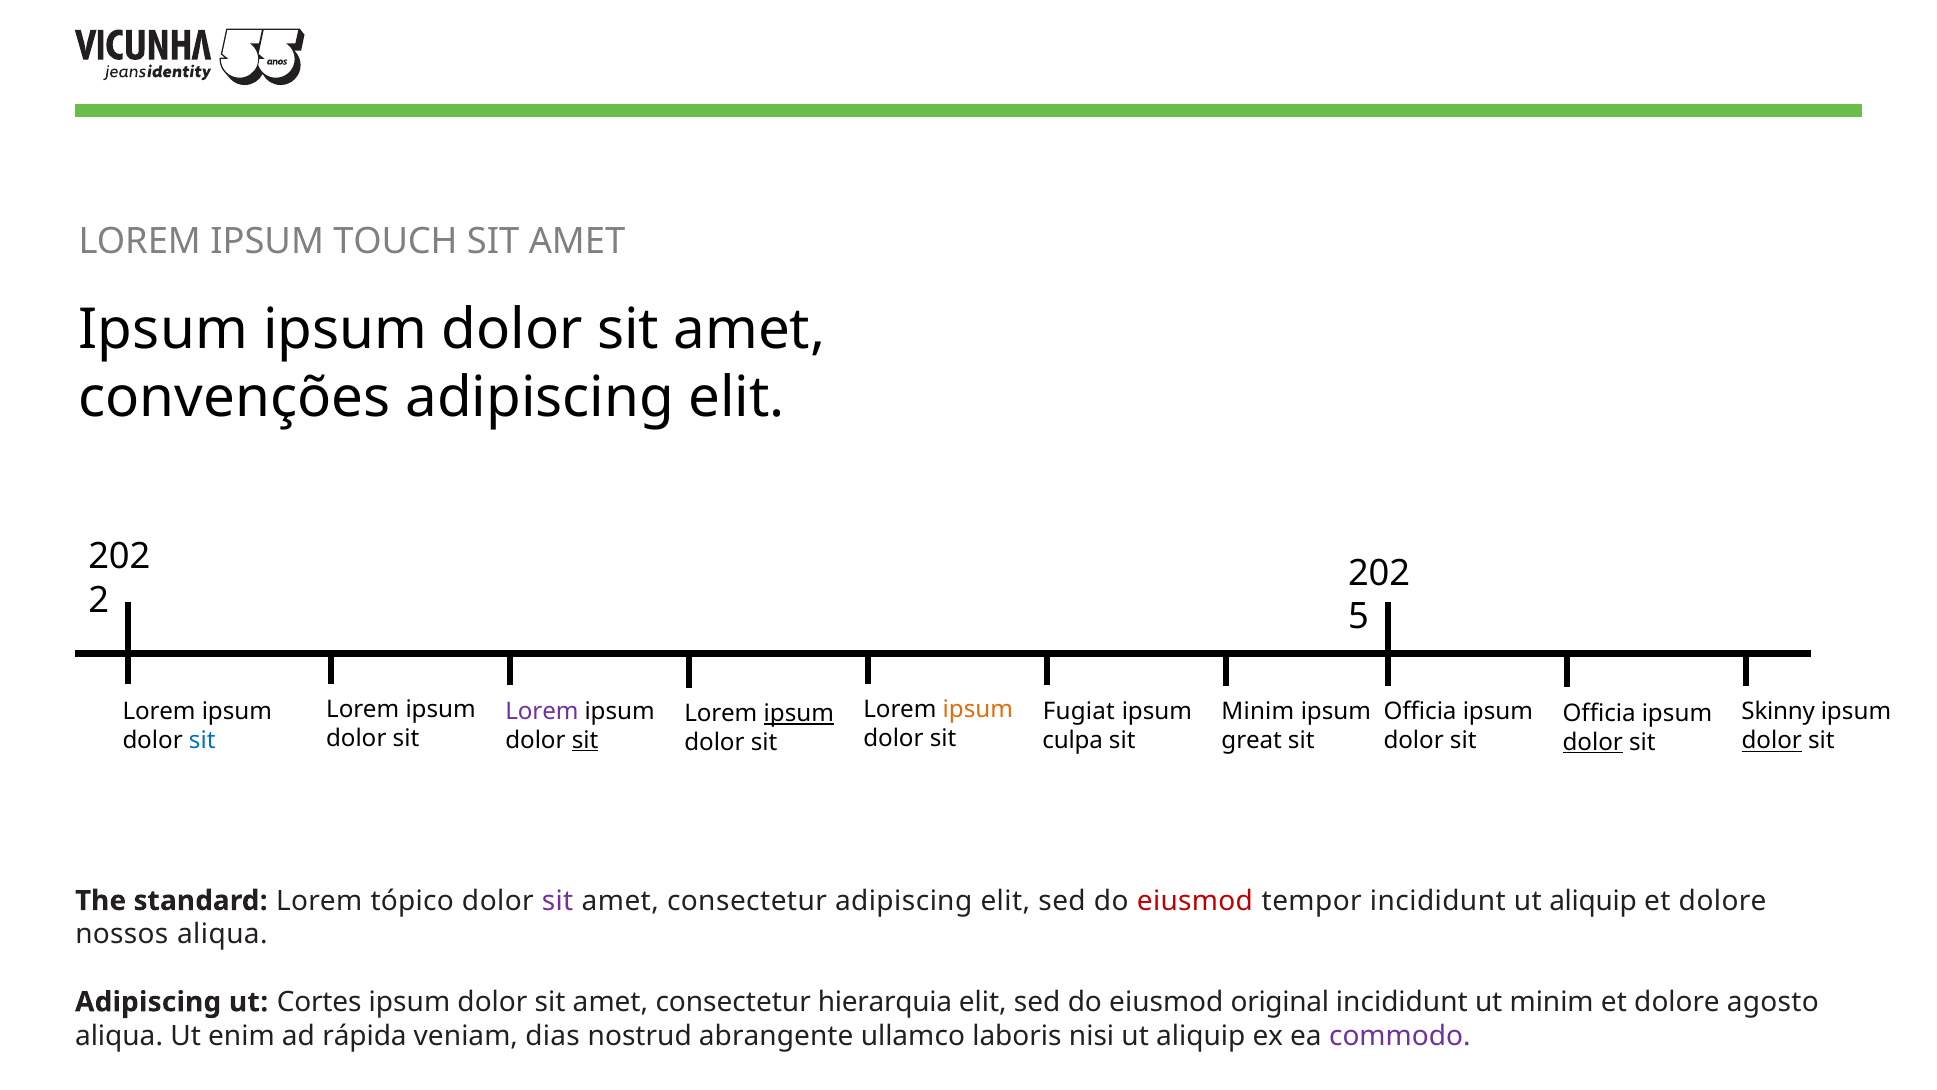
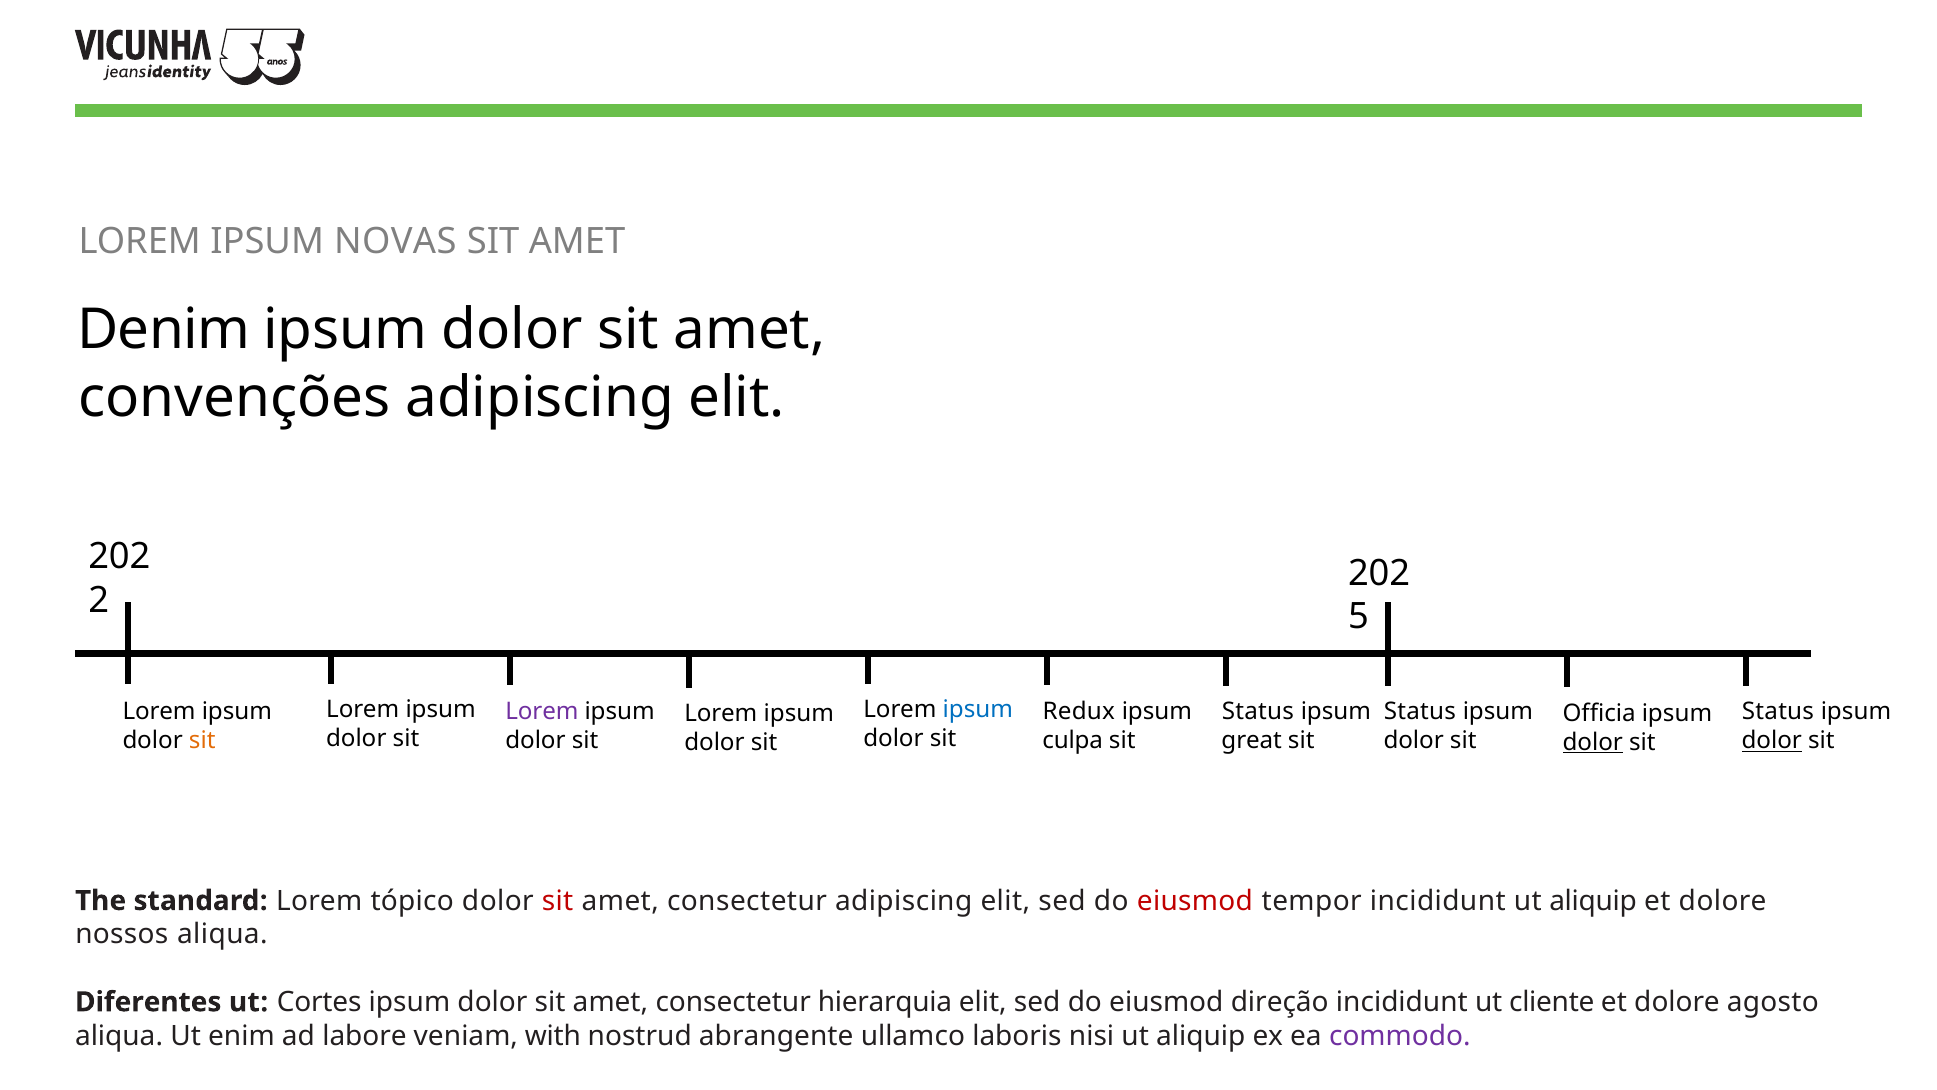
TOUCH: TOUCH -> NOVAS
Ipsum at (163, 329): Ipsum -> Denim
ipsum at (978, 710) colour: orange -> blue
Fugiat: Fugiat -> Redux
Officia at (1420, 711): Officia -> Status
Minim at (1258, 712): Minim -> Status
Skinny at (1778, 712): Skinny -> Status
ipsum at (799, 714) underline: present -> none
sit at (202, 740) colour: blue -> orange
sit at (585, 740) underline: present -> none
sit at (558, 900) colour: purple -> red
Adipiscing at (148, 1002): Adipiscing -> Diferentes
original: original -> direção
ut minim: minim -> cliente
rápida: rápida -> labore
dias: dias -> with
